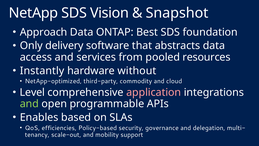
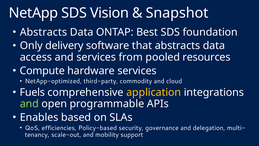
Approach at (44, 32): Approach -> Abstracts
Instantly: Instantly -> Compute
hardware without: without -> services
Level: Level -> Fuels
application colour: pink -> yellow
